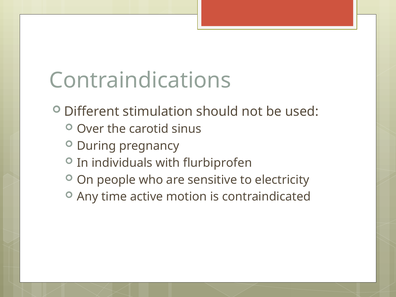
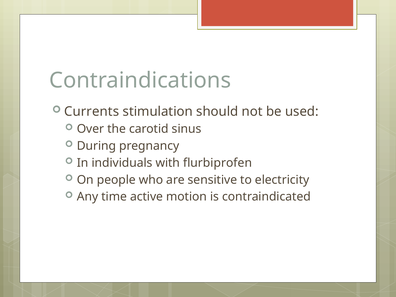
Different: Different -> Currents
